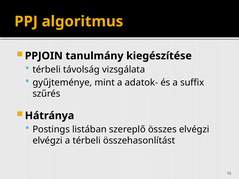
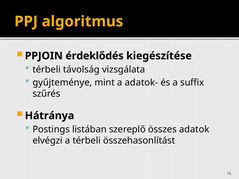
tanulmány: tanulmány -> érdeklődés
összes elvégzi: elvégzi -> adatok
